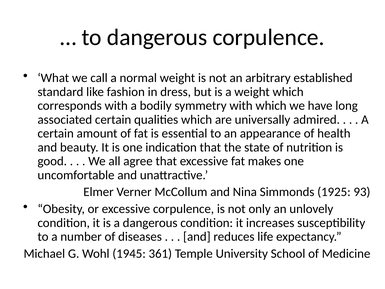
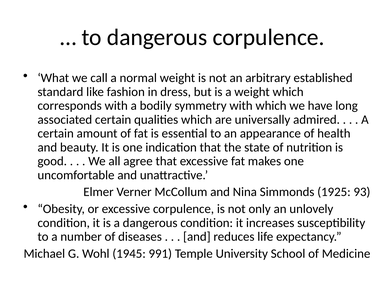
361: 361 -> 991
